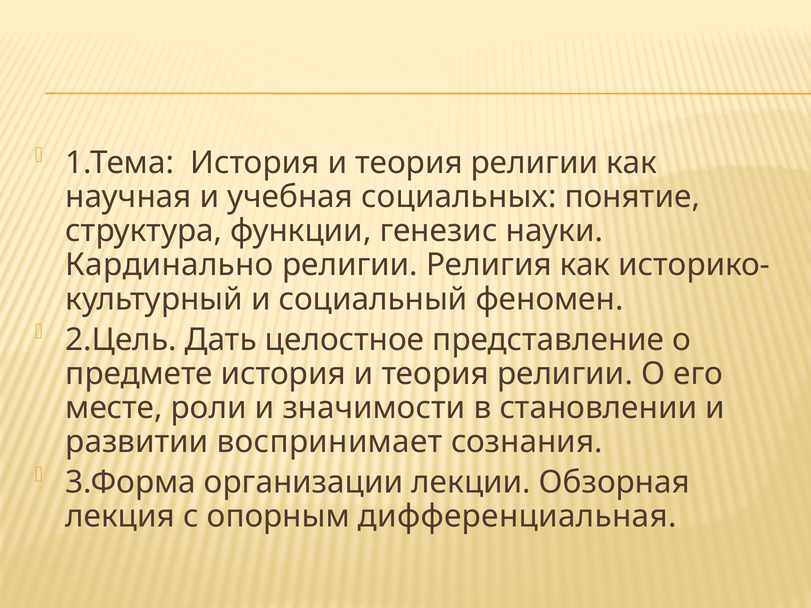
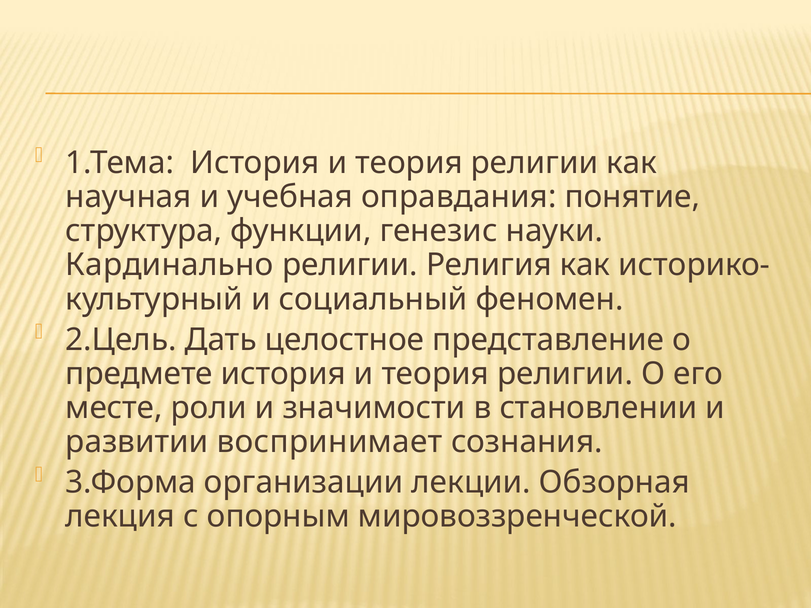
социальных: социальных -> оправдания
дифференциальная: дифференциальная -> мировоззренческой
